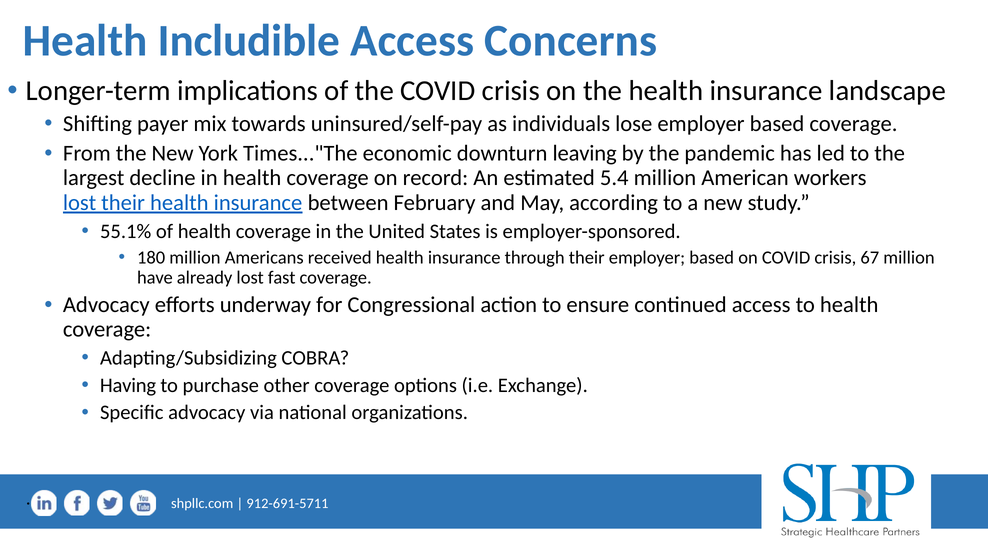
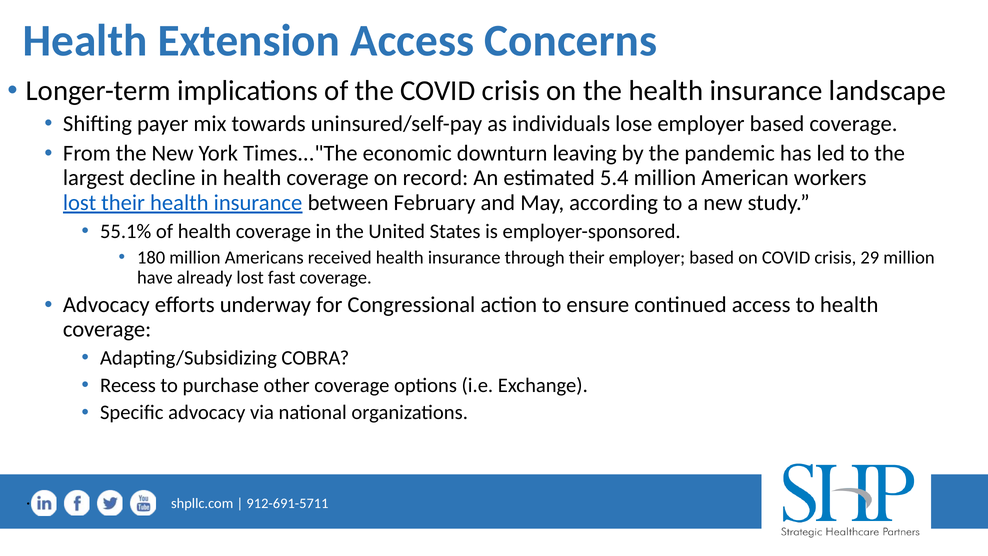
Includible: Includible -> Extension
67: 67 -> 29
Having: Having -> Recess
